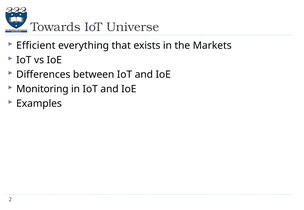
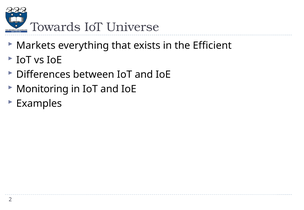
Efficient: Efficient -> Markets
Markets: Markets -> Efficient
